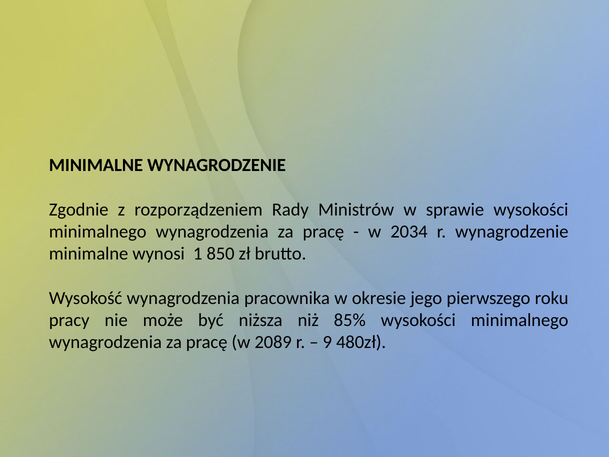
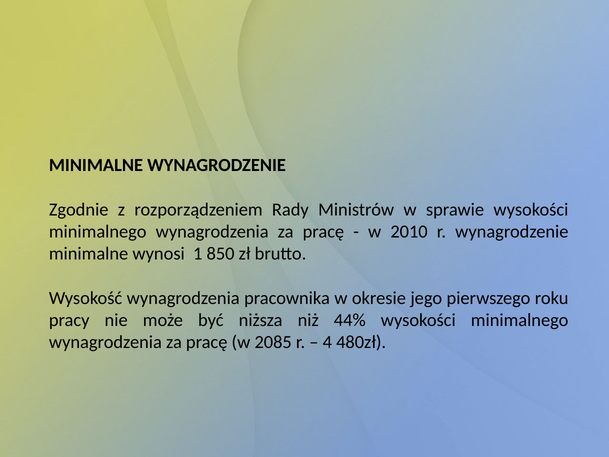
2034: 2034 -> 2010
85%: 85% -> 44%
2089: 2089 -> 2085
9: 9 -> 4
